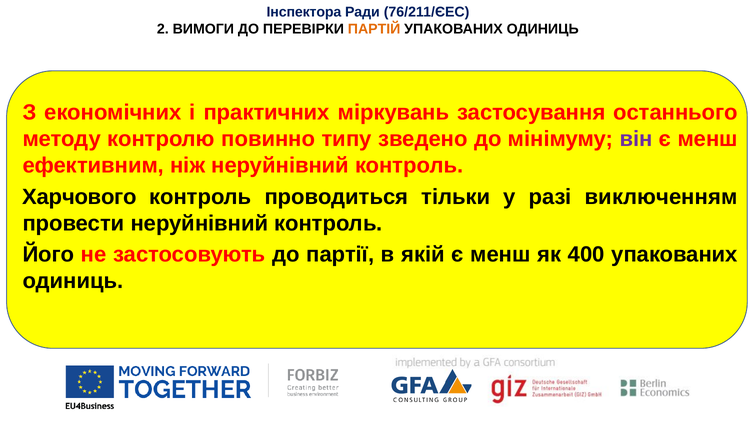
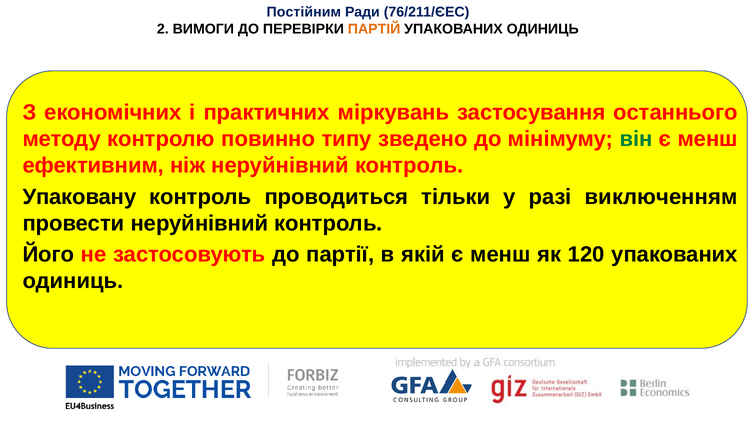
Інспектора: Інспектора -> Постійним
він colour: purple -> green
Харчового: Харчового -> Упаковану
400: 400 -> 120
